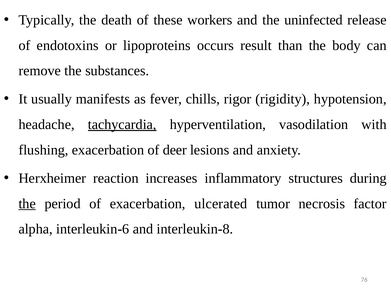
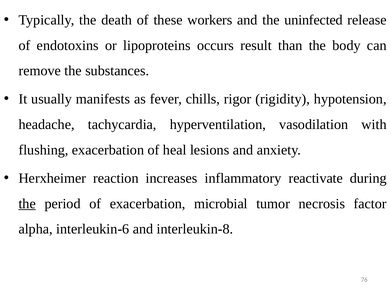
tachycardia underline: present -> none
deer: deer -> heal
structures: structures -> reactivate
ulcerated: ulcerated -> microbial
